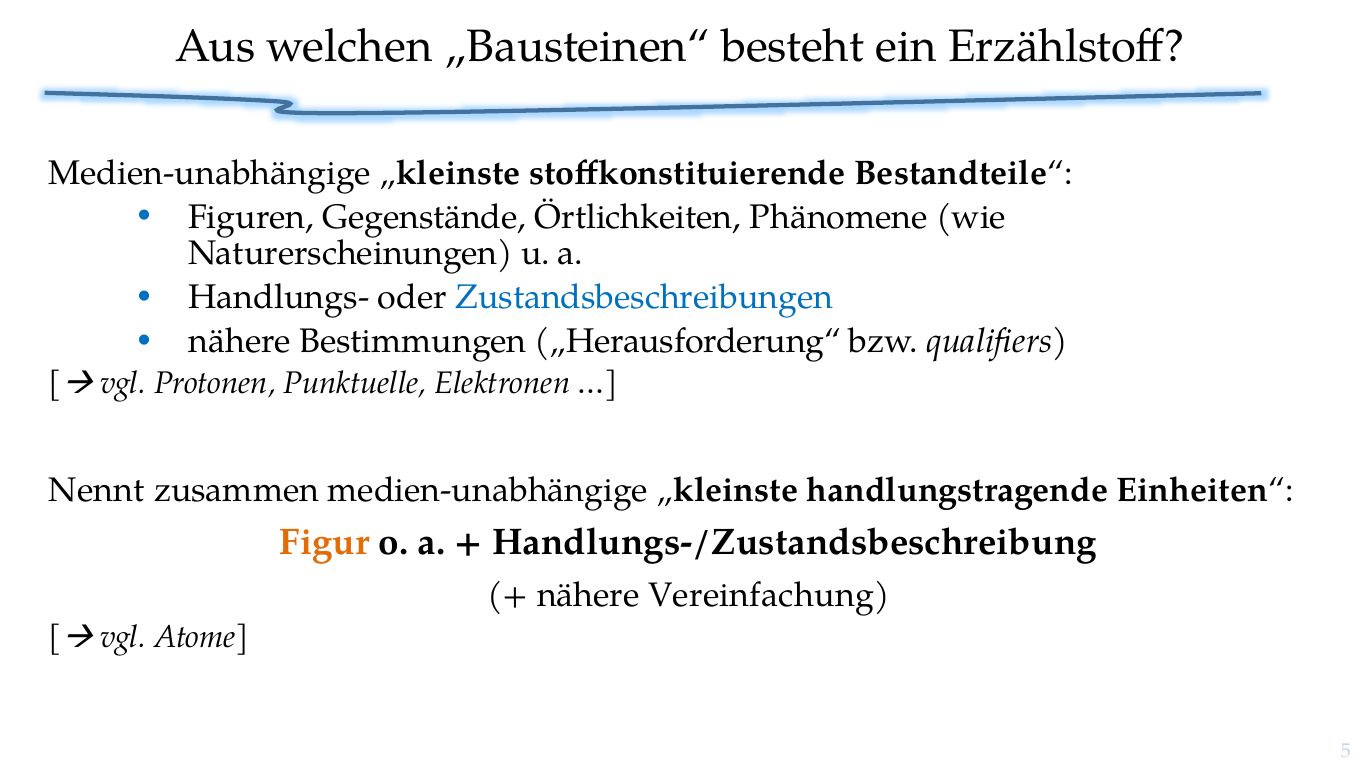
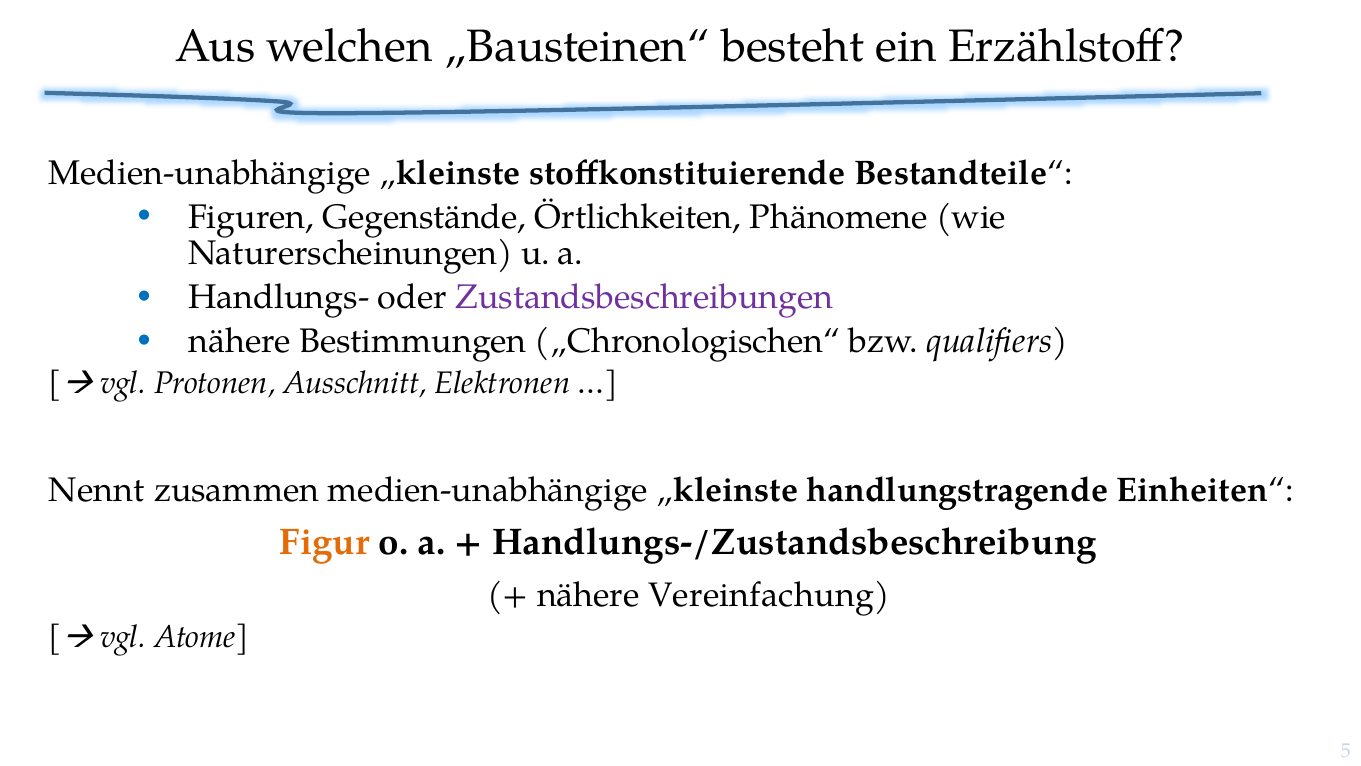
Zustandsbeschreibungen colour: blue -> purple
„Herausforderung“: „Herausforderung“ -> „Chronologischen“
Punktuelle: Punktuelle -> Ausschnitt
